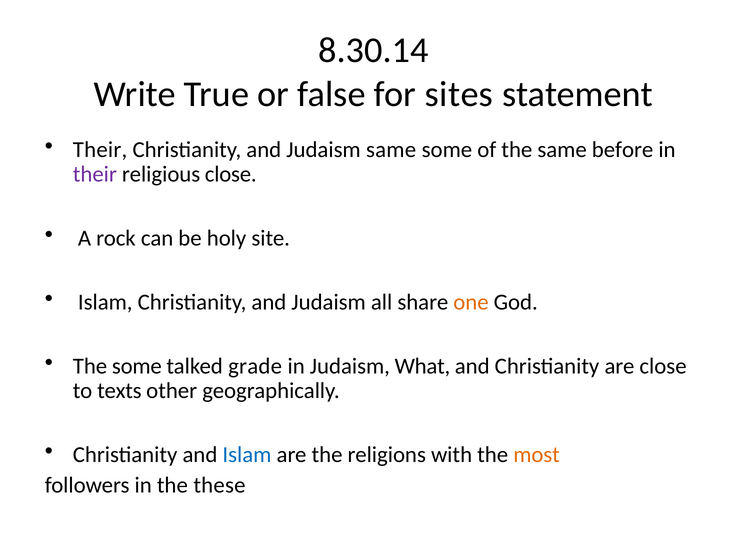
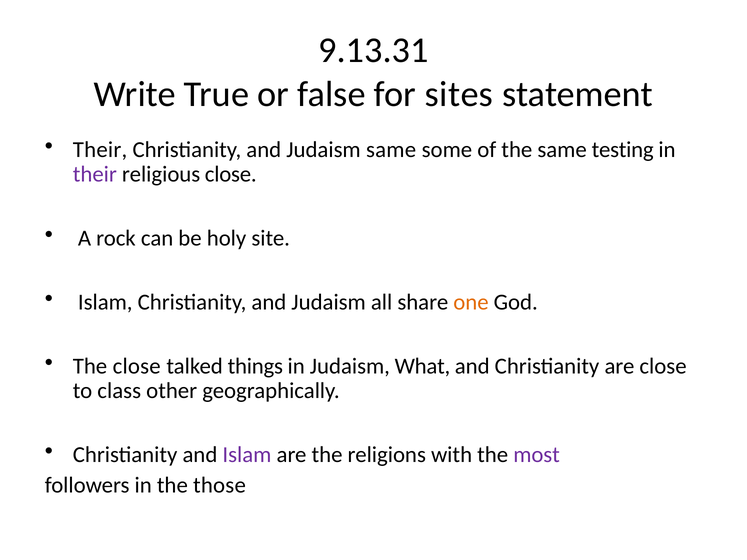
8.30.14: 8.30.14 -> 9.13.31
before: before -> testing
The some: some -> close
grade: grade -> things
texts: texts -> class
Islam at (247, 455) colour: blue -> purple
most colour: orange -> purple
these: these -> those
